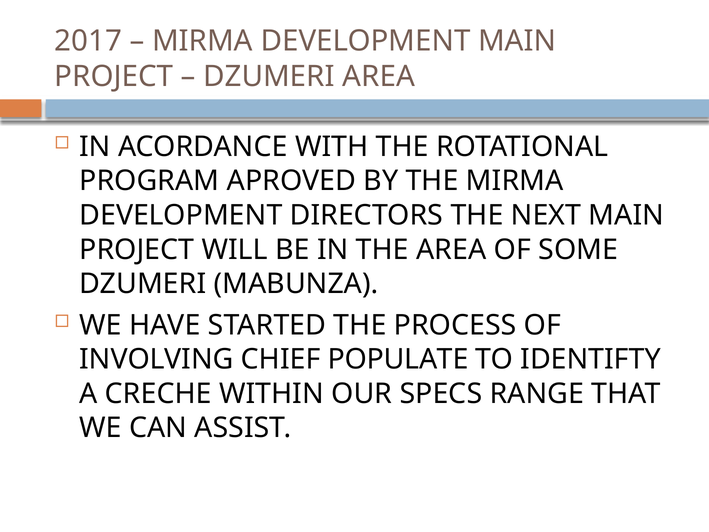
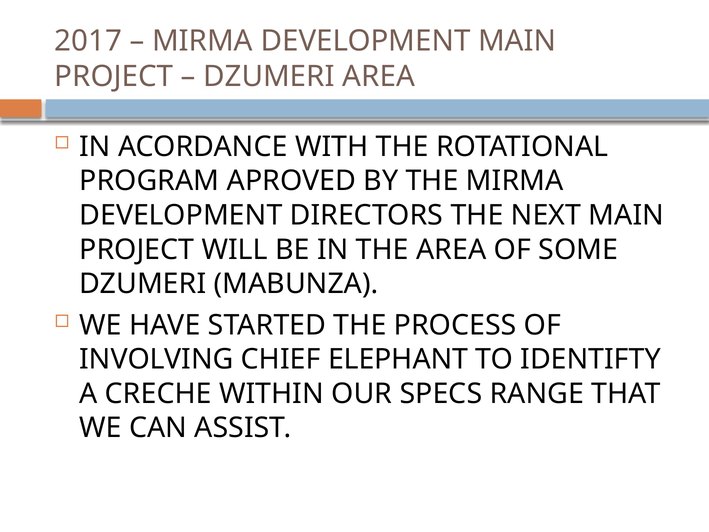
POPULATE: POPULATE -> ELEPHANT
